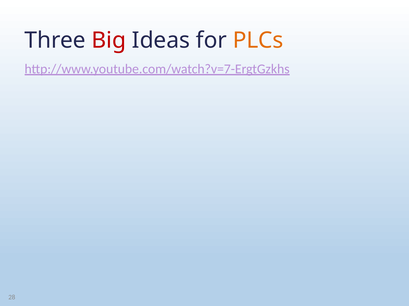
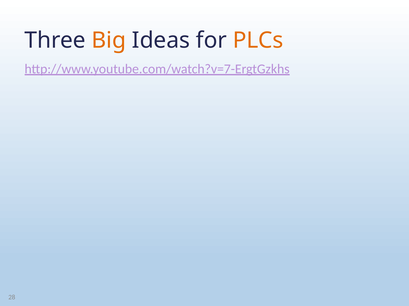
Big colour: red -> orange
